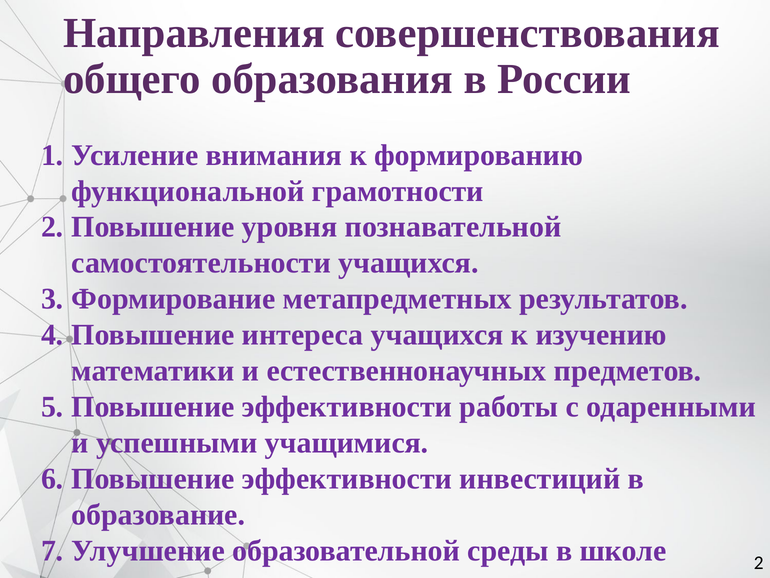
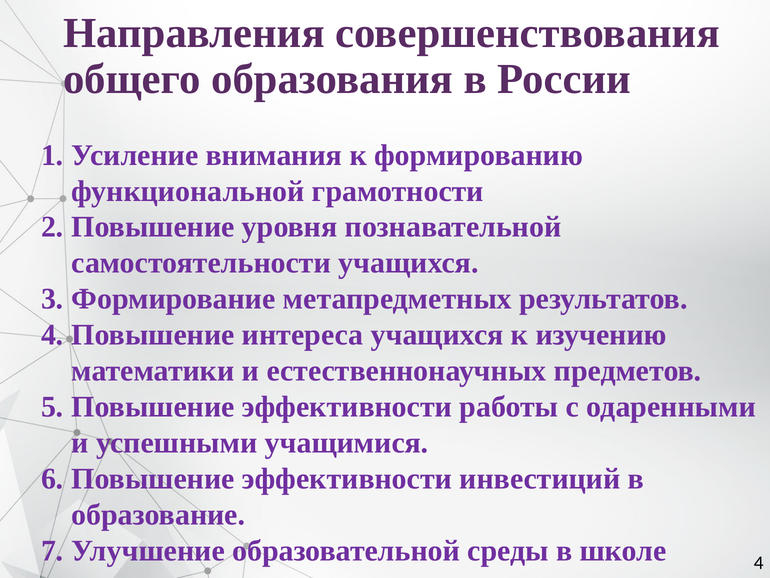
школе 2: 2 -> 4
